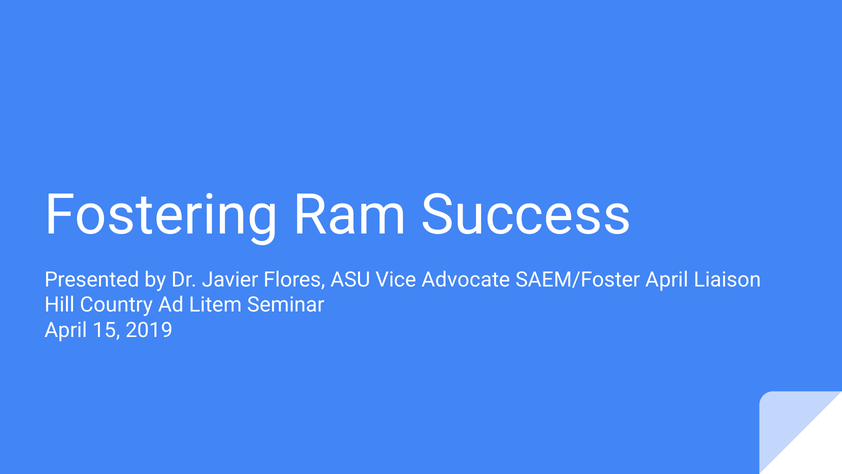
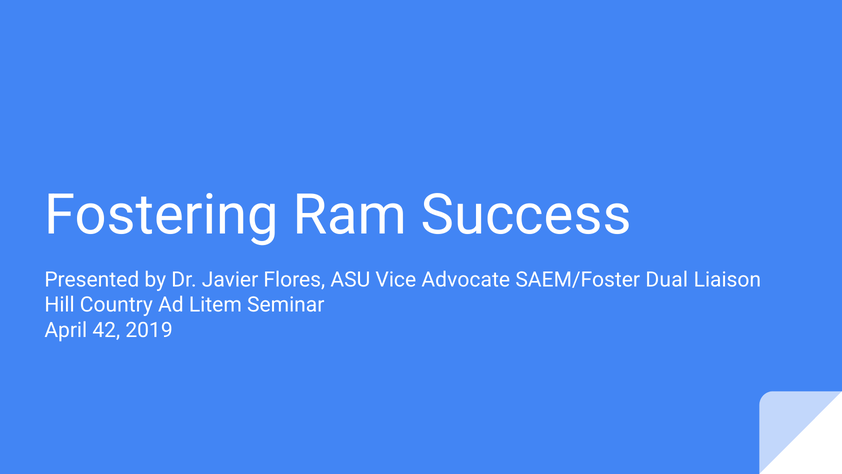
SAEM/Foster April: April -> Dual
15: 15 -> 42
